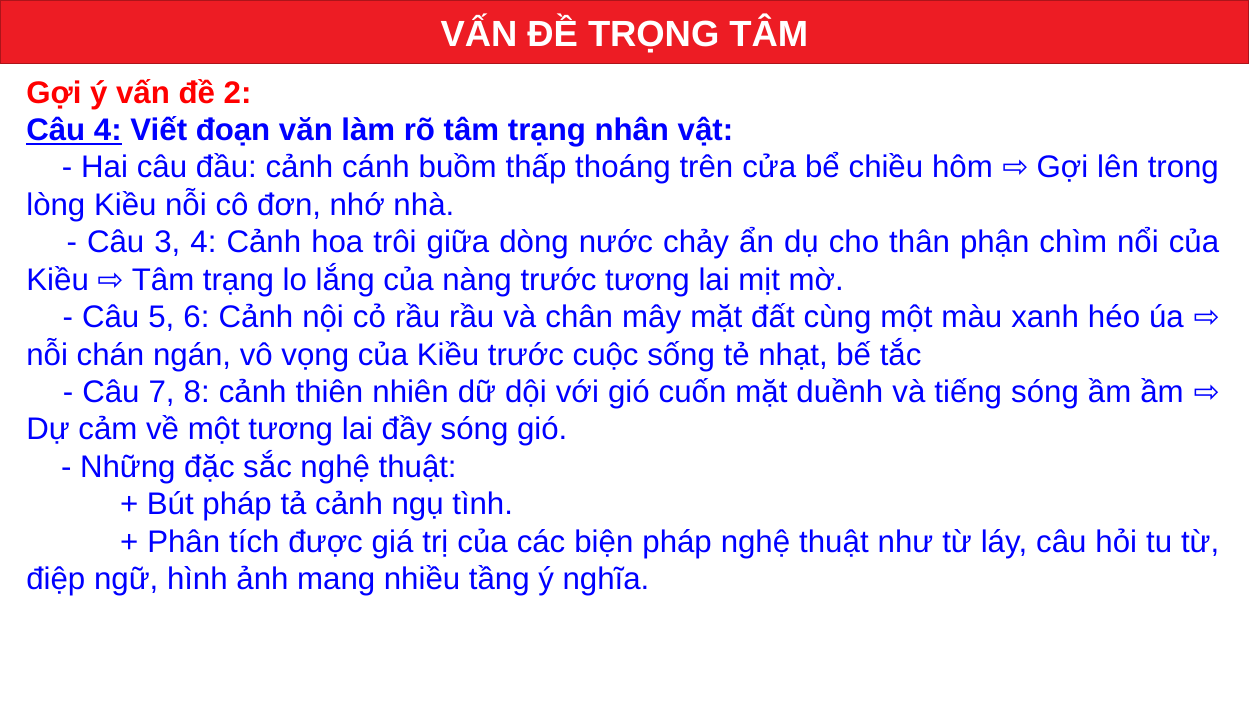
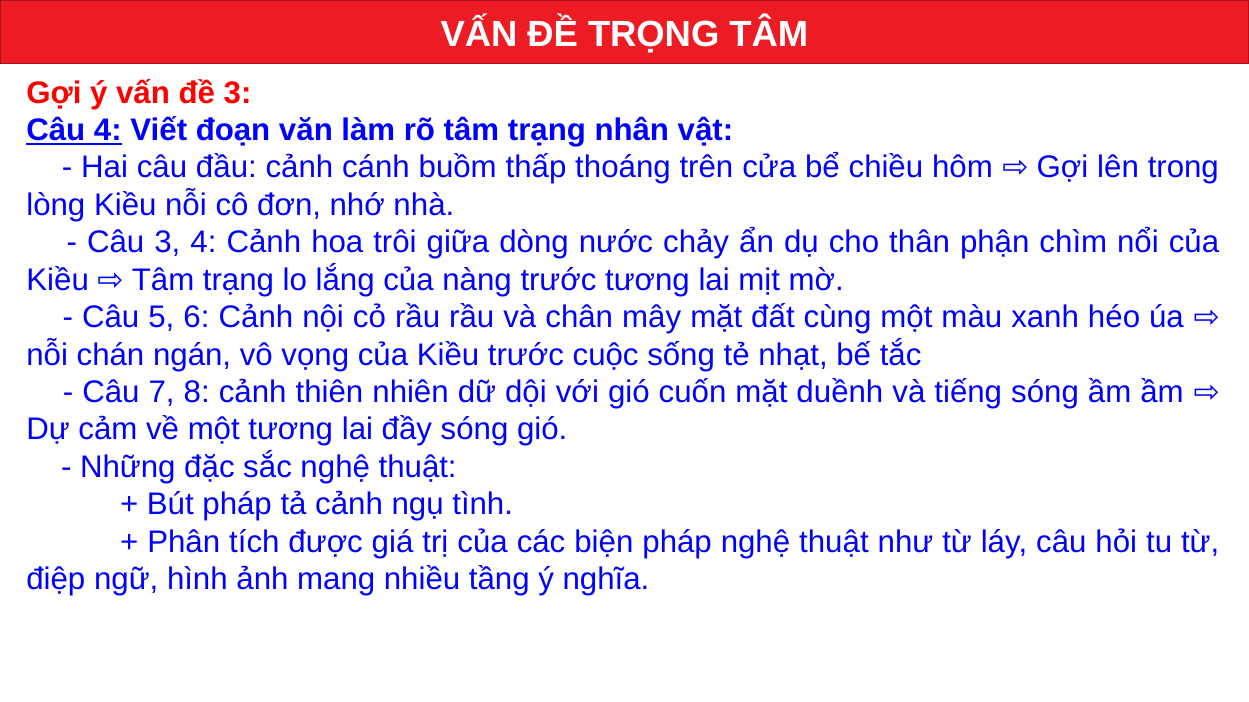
đề 2: 2 -> 3
